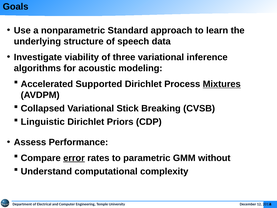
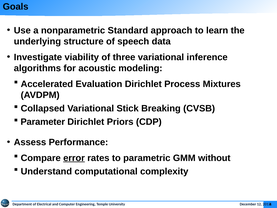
Supported: Supported -> Evaluation
Mixtures underline: present -> none
Linguistic: Linguistic -> Parameter
